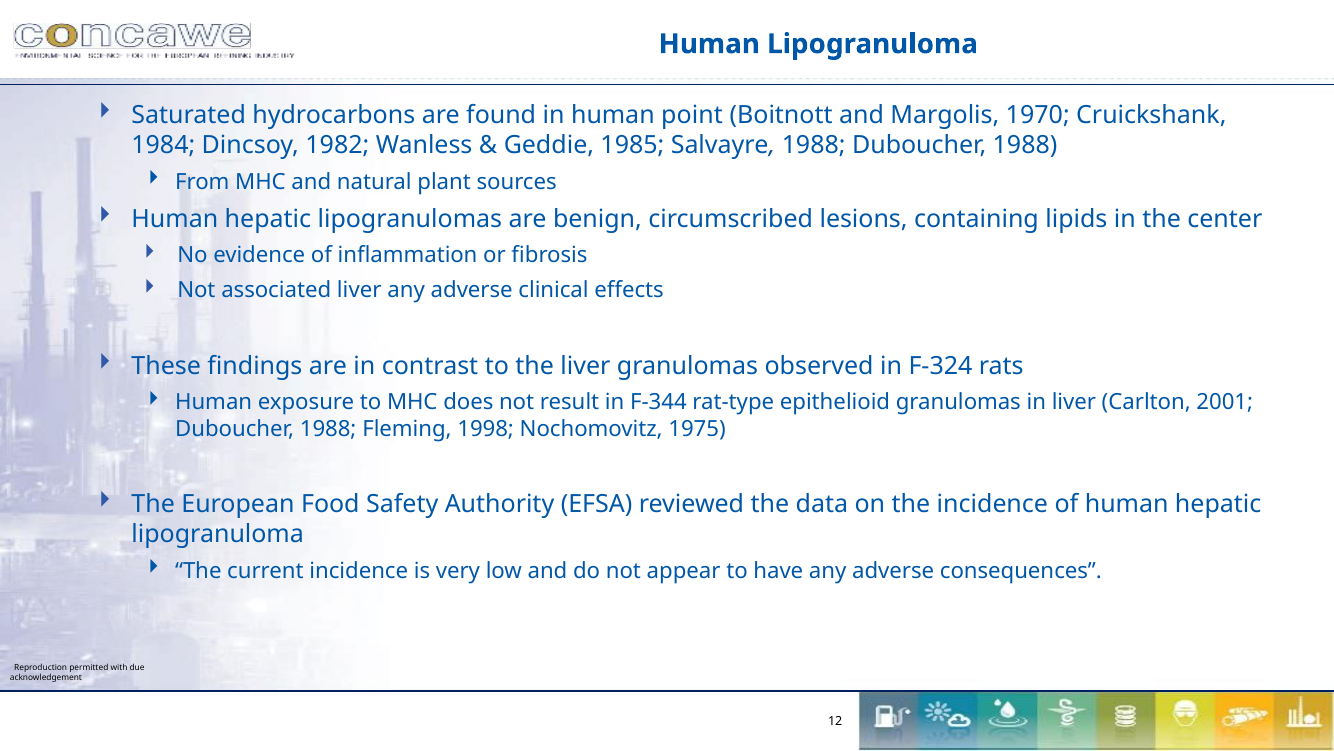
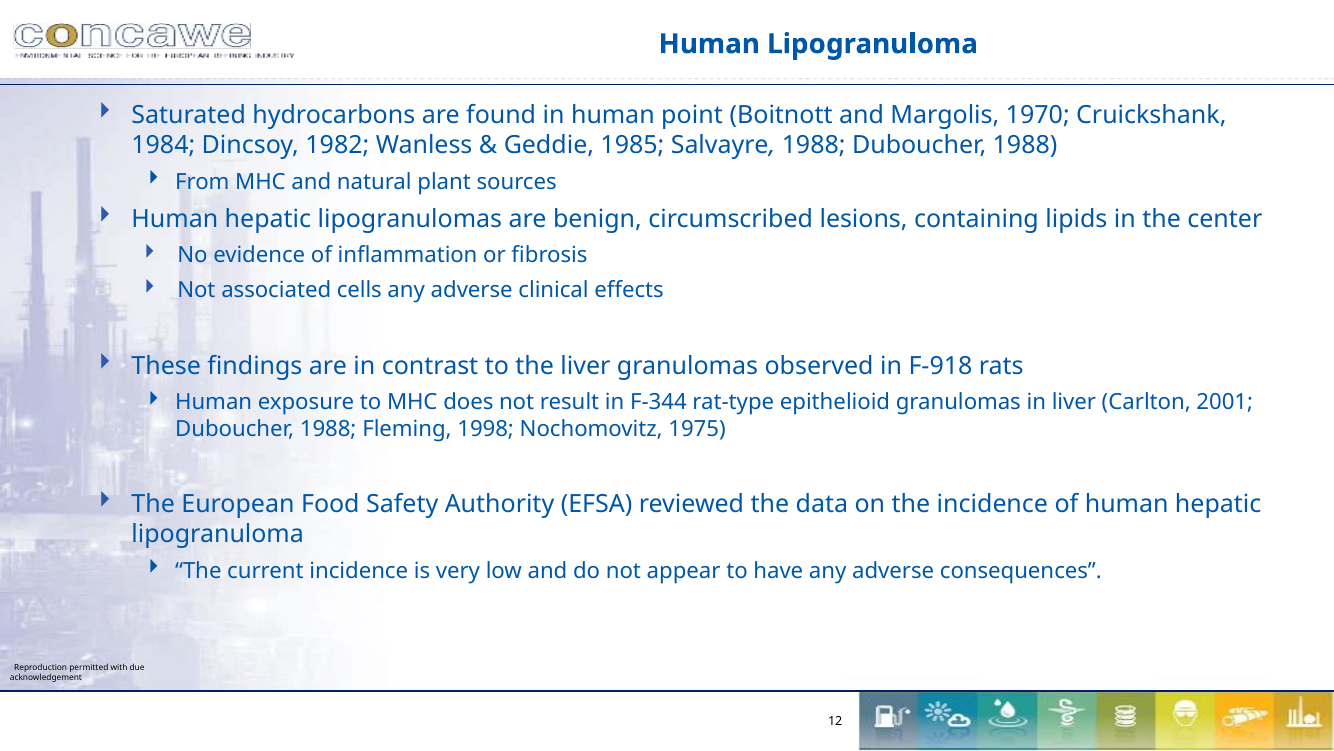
associated liver: liver -> cells
F-324: F-324 -> F-918
